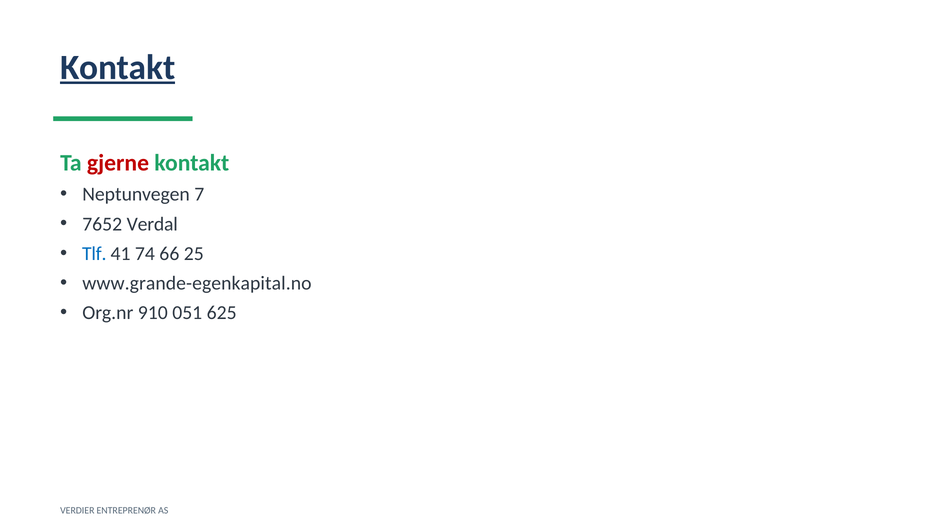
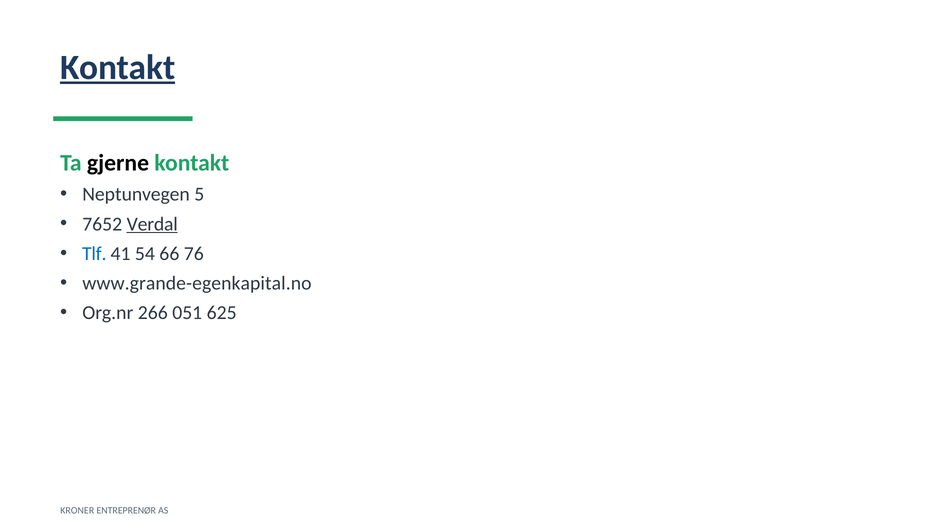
gjerne colour: red -> black
7: 7 -> 5
Verdal underline: none -> present
74: 74 -> 54
25: 25 -> 76
910: 910 -> 266
VERDIER: VERDIER -> KRONER
